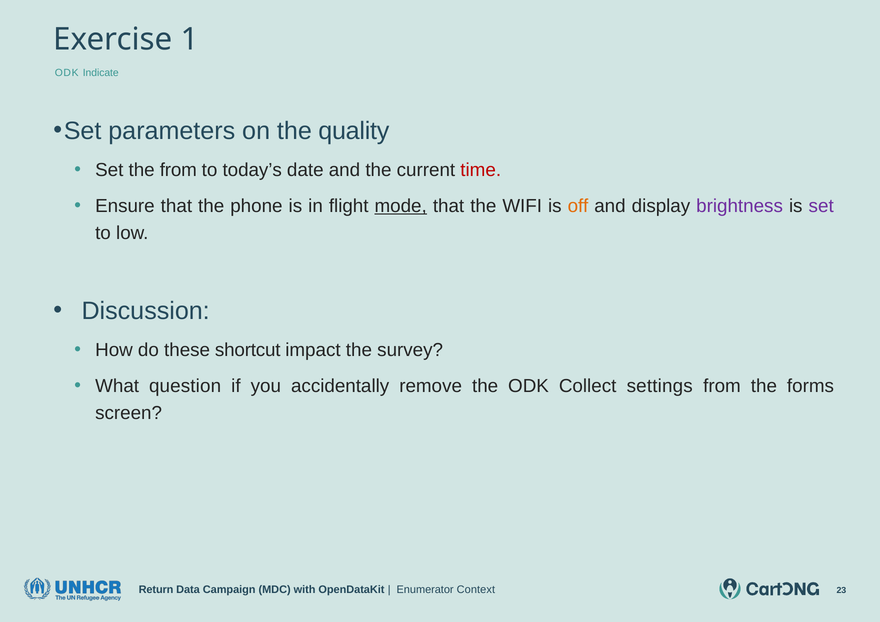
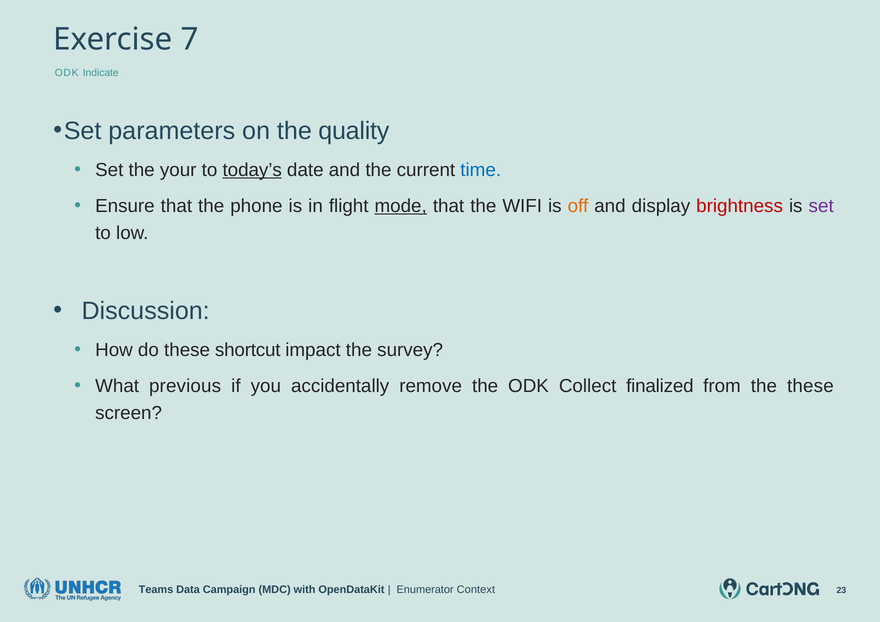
1: 1 -> 7
the from: from -> your
today’s underline: none -> present
time colour: red -> blue
brightness colour: purple -> red
question: question -> previous
settings: settings -> finalized
the forms: forms -> these
Return: Return -> Teams
